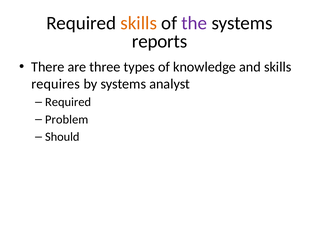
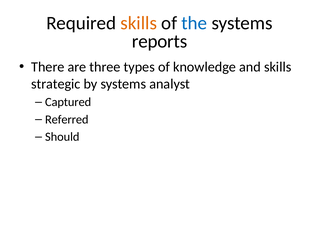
the colour: purple -> blue
requires: requires -> strategic
Required at (68, 102): Required -> Captured
Problem: Problem -> Referred
